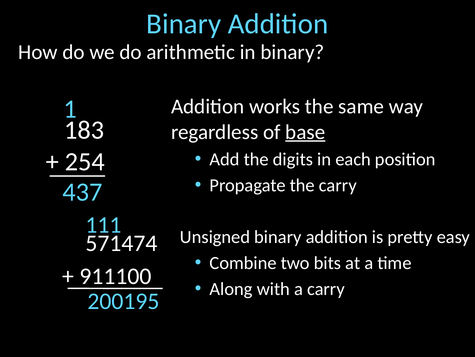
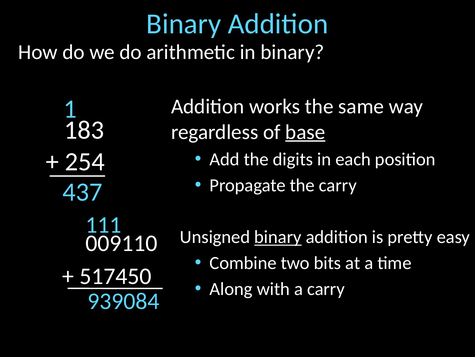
binary at (278, 237) underline: none -> present
571474: 571474 -> 009110
911100: 911100 -> 517450
200195: 200195 -> 939084
